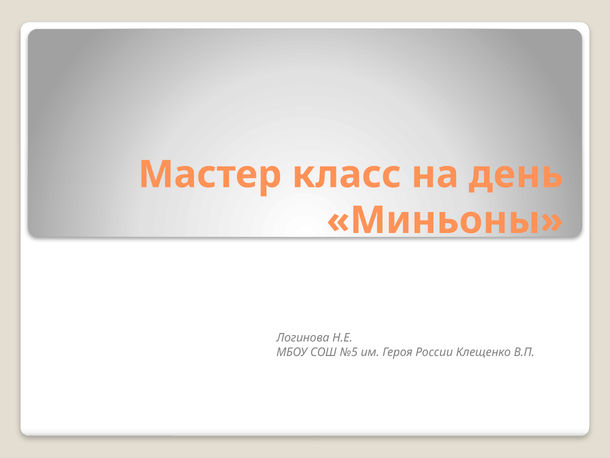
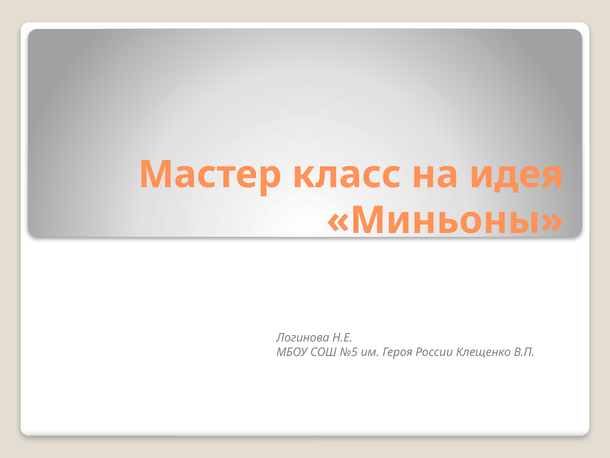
день: день -> идея
